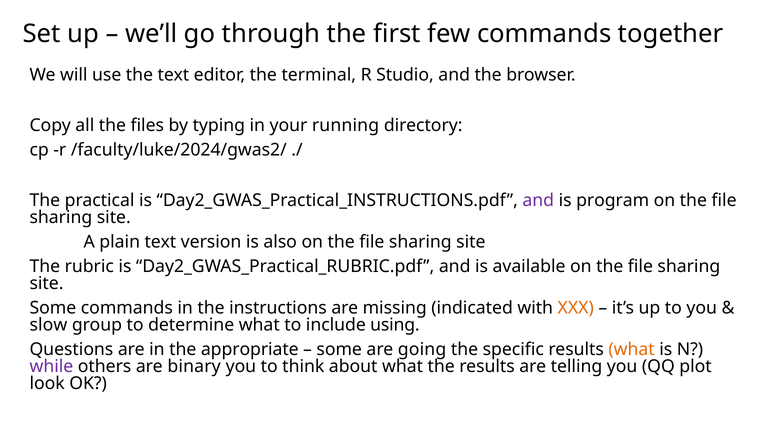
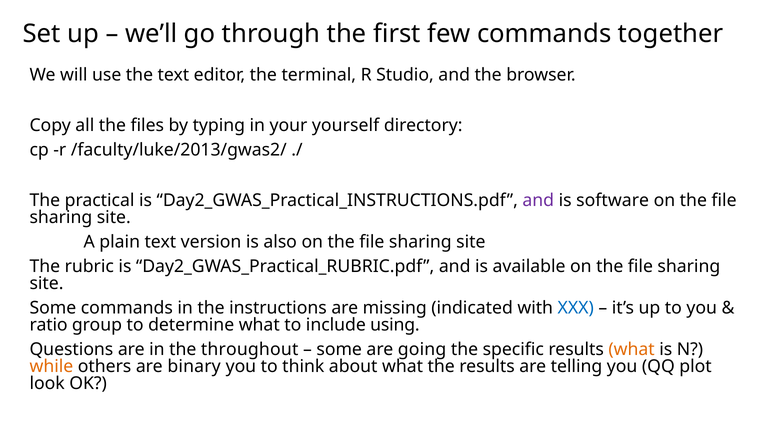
running: running -> yourself
/faculty/luke/2024/gwas2/: /faculty/luke/2024/gwas2/ -> /faculty/luke/2013/gwas2/
program: program -> software
XXX colour: orange -> blue
slow: slow -> ratio
appropriate: appropriate -> throughout
while colour: purple -> orange
